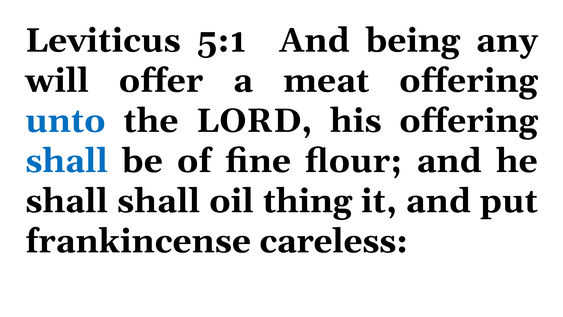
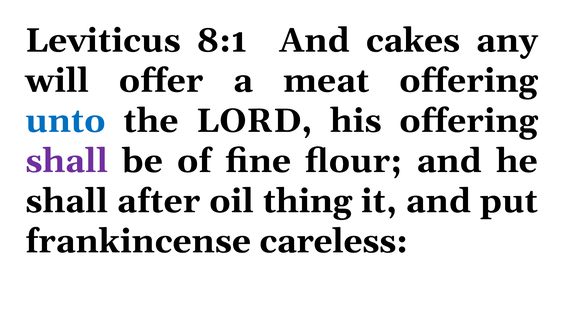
5:1: 5:1 -> 8:1
being: being -> cakes
shall at (67, 161) colour: blue -> purple
shall shall: shall -> after
